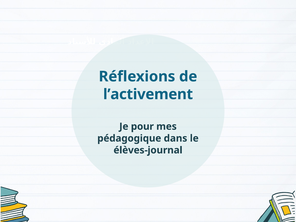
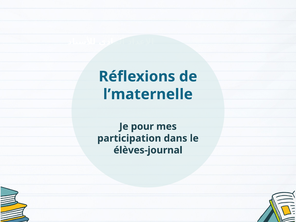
l’activement: l’activement -> l’maternelle
pédagogique: pédagogique -> participation
